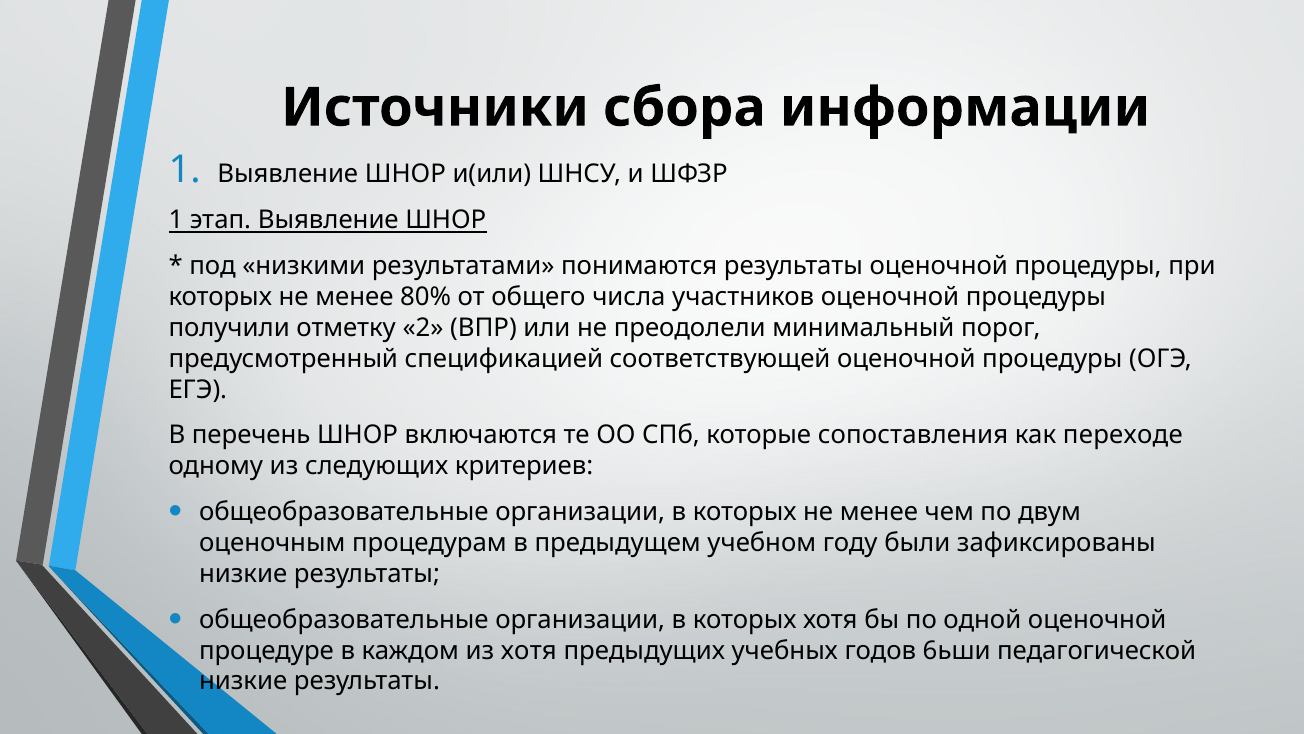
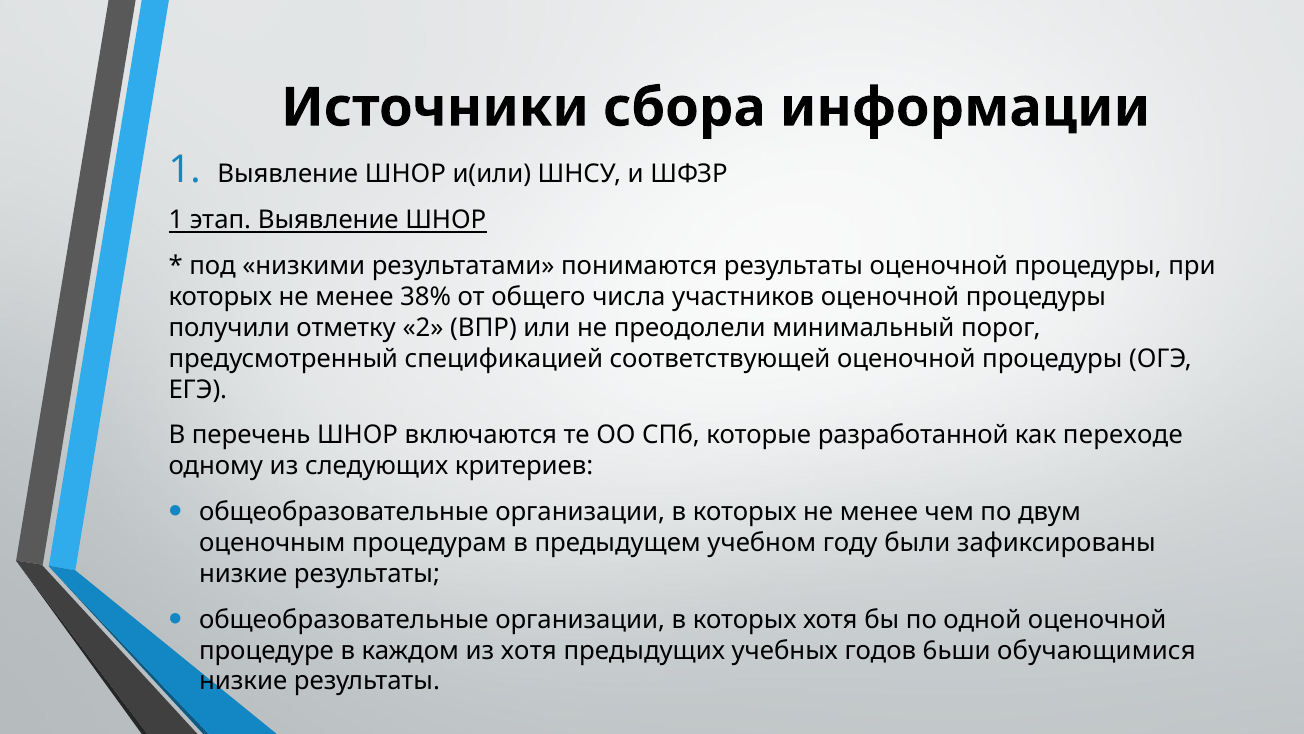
80%: 80% -> 38%
сопоставления: сопоставления -> разработанной
педагогической: педагогической -> обучающимися
